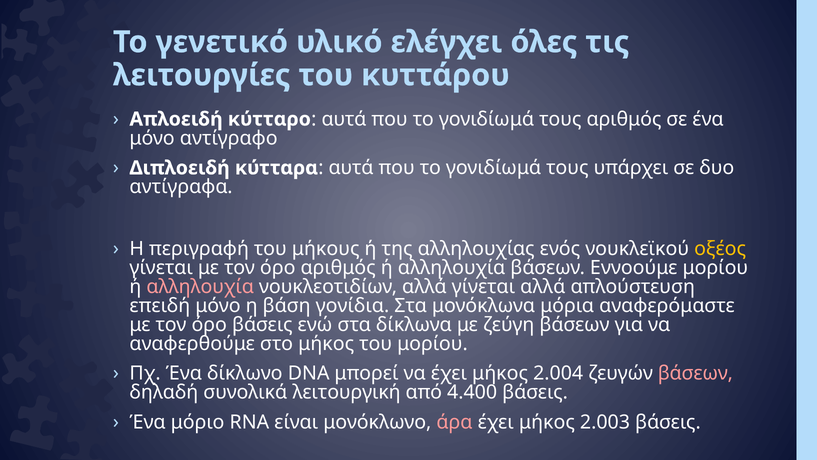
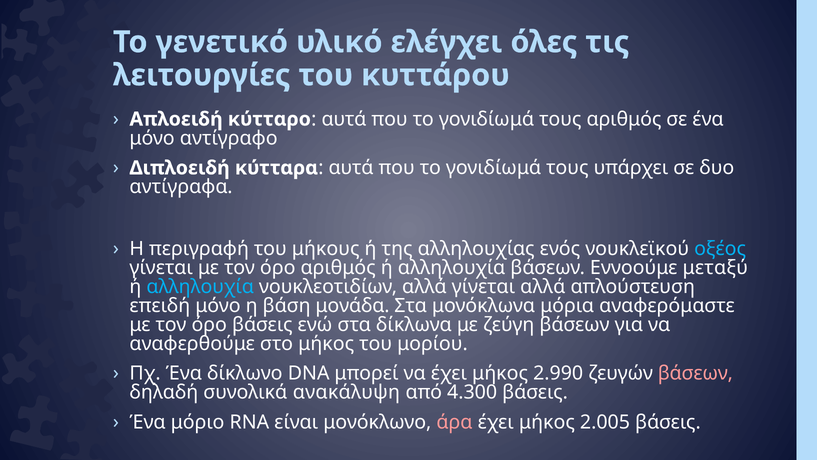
οξέος colour: yellow -> light blue
Εννοούμε μορίου: μορίου -> μεταξύ
αλληλουχία at (200, 286) colour: pink -> light blue
γονίδια: γονίδια -> μονάδα
2.004: 2.004 -> 2.990
λειτουργική: λειτουργική -> ανακάλυψη
4.400: 4.400 -> 4.300
2.003: 2.003 -> 2.005
